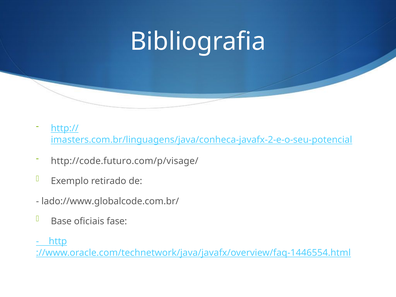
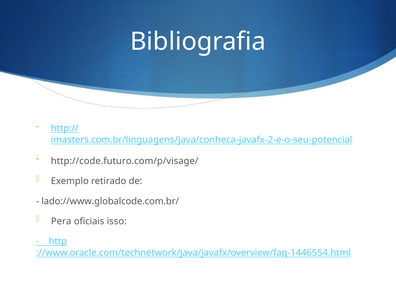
Base: Base -> Pera
fase: fase -> isso
